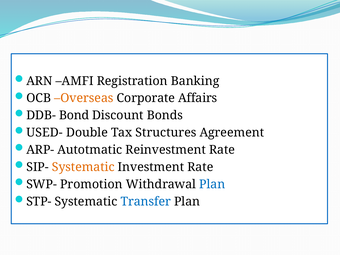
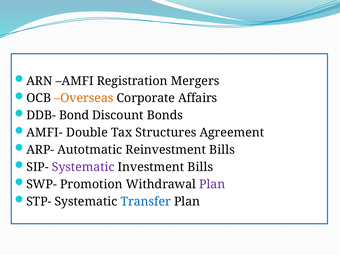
Banking: Banking -> Mergers
USED-: USED- -> AMFI-
Reinvestment Rate: Rate -> Bills
Systematic at (83, 167) colour: orange -> purple
Investment Rate: Rate -> Bills
Plan at (212, 184) colour: blue -> purple
